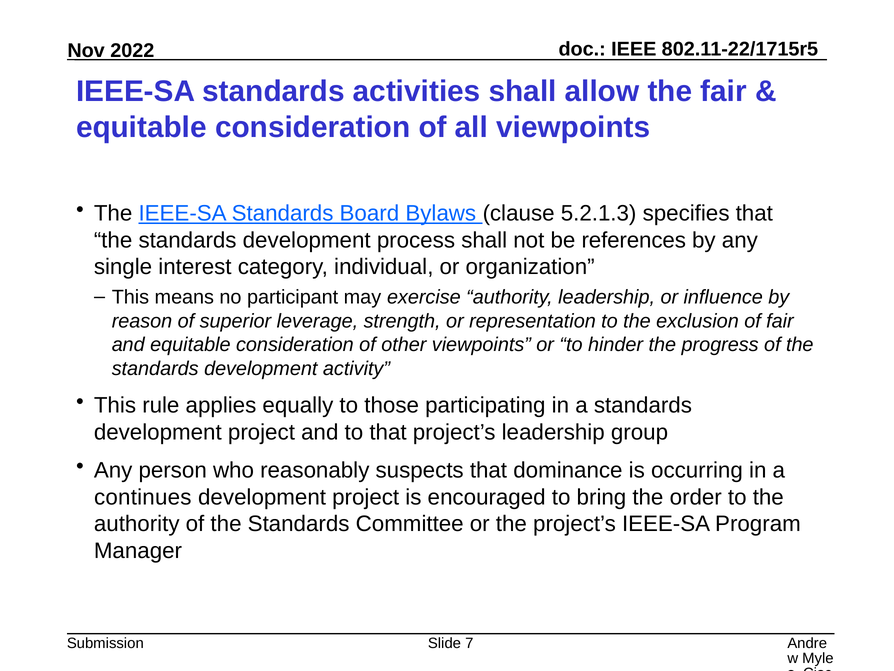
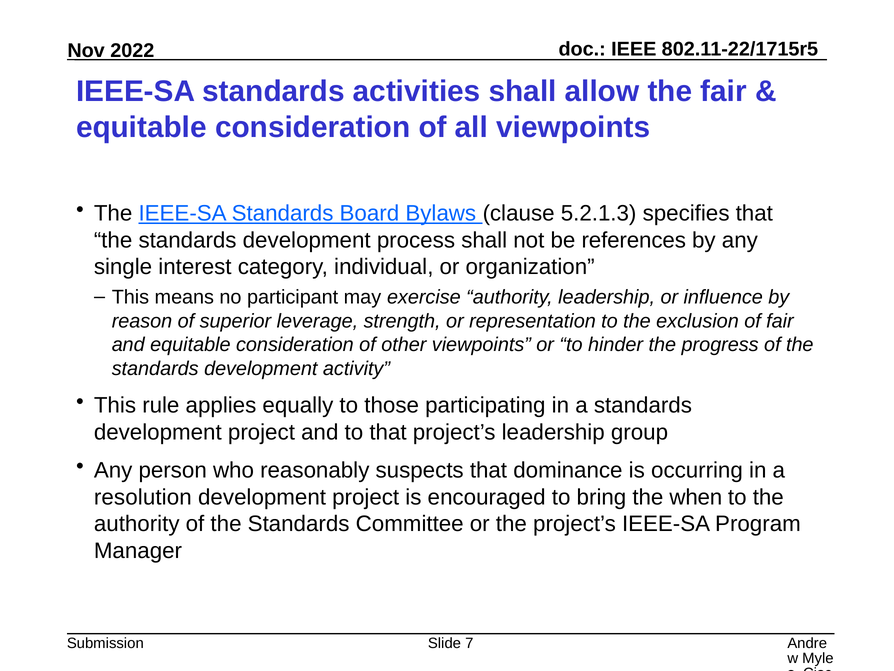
continues: continues -> resolution
order: order -> when
